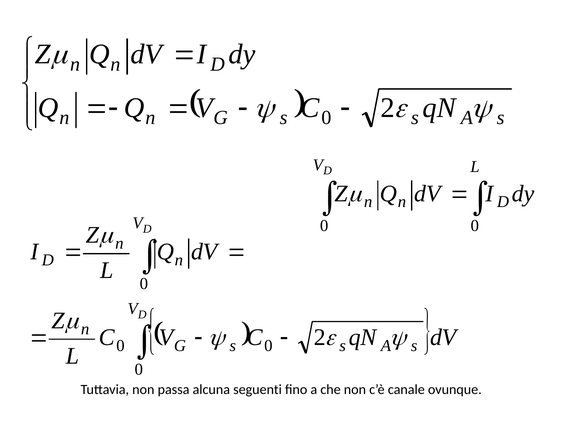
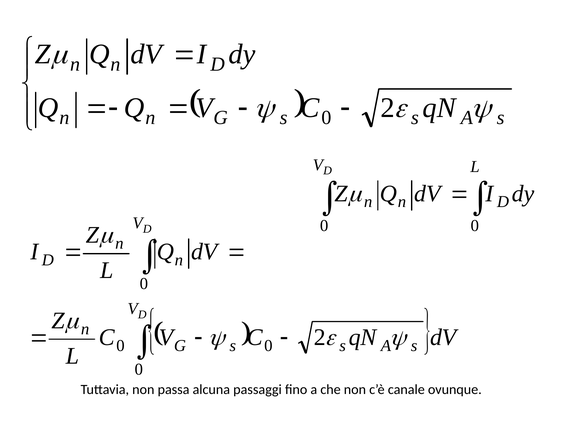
seguenti: seguenti -> passaggi
